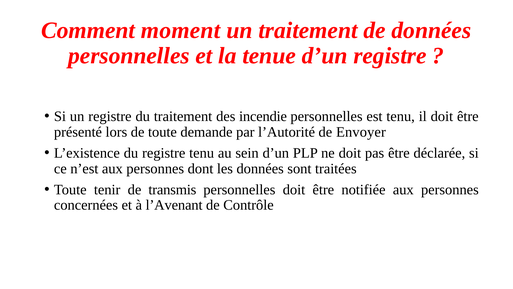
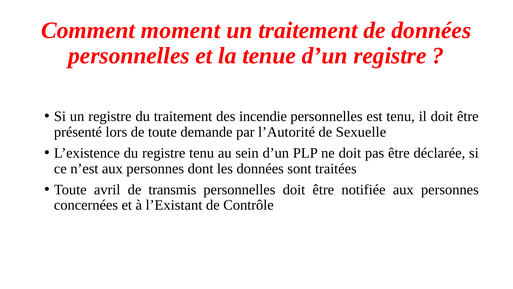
Envoyer: Envoyer -> Sexuelle
tenir: tenir -> avril
l’Avenant: l’Avenant -> l’Existant
